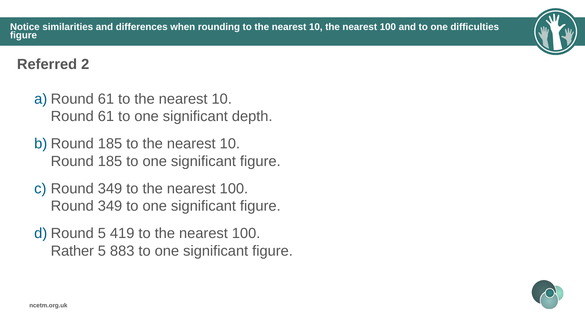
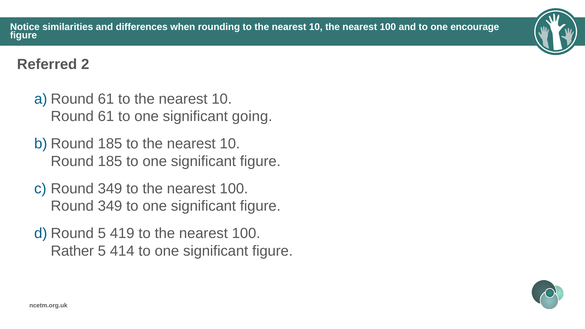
difficulties: difficulties -> encourage
depth: depth -> going
883: 883 -> 414
